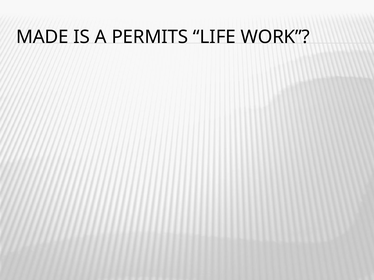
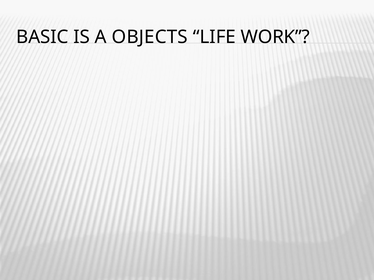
MADE: MADE -> BASIC
PERMITS: PERMITS -> OBJECTS
